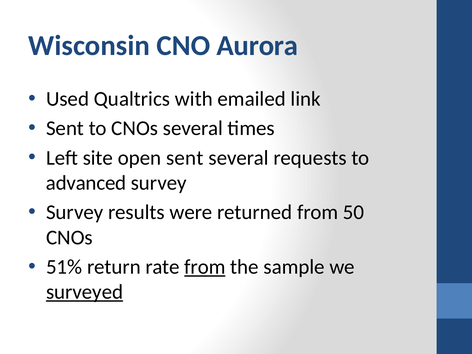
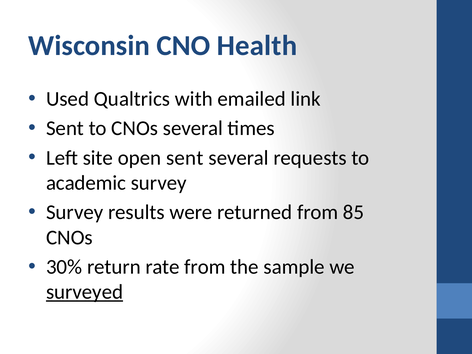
Aurora: Aurora -> Health
advanced: advanced -> academic
50: 50 -> 85
51%: 51% -> 30%
from at (205, 267) underline: present -> none
